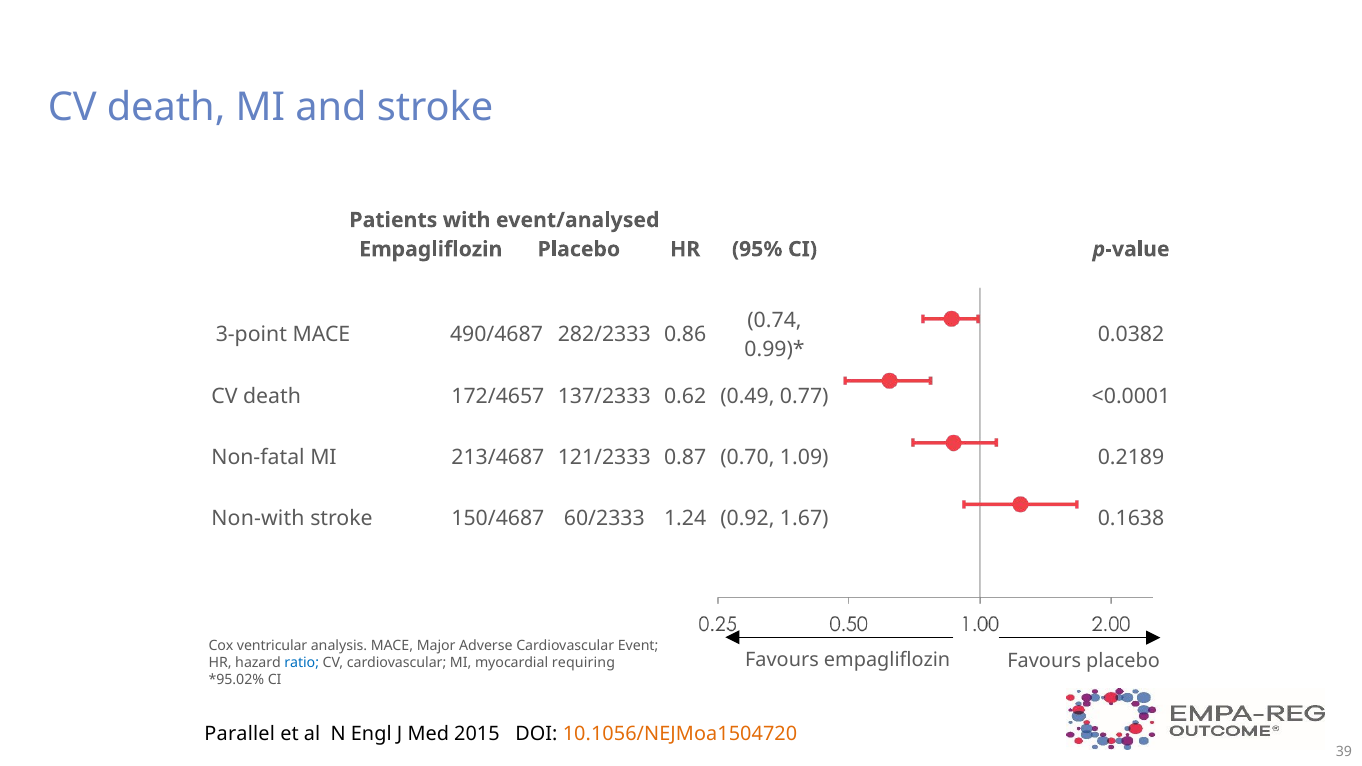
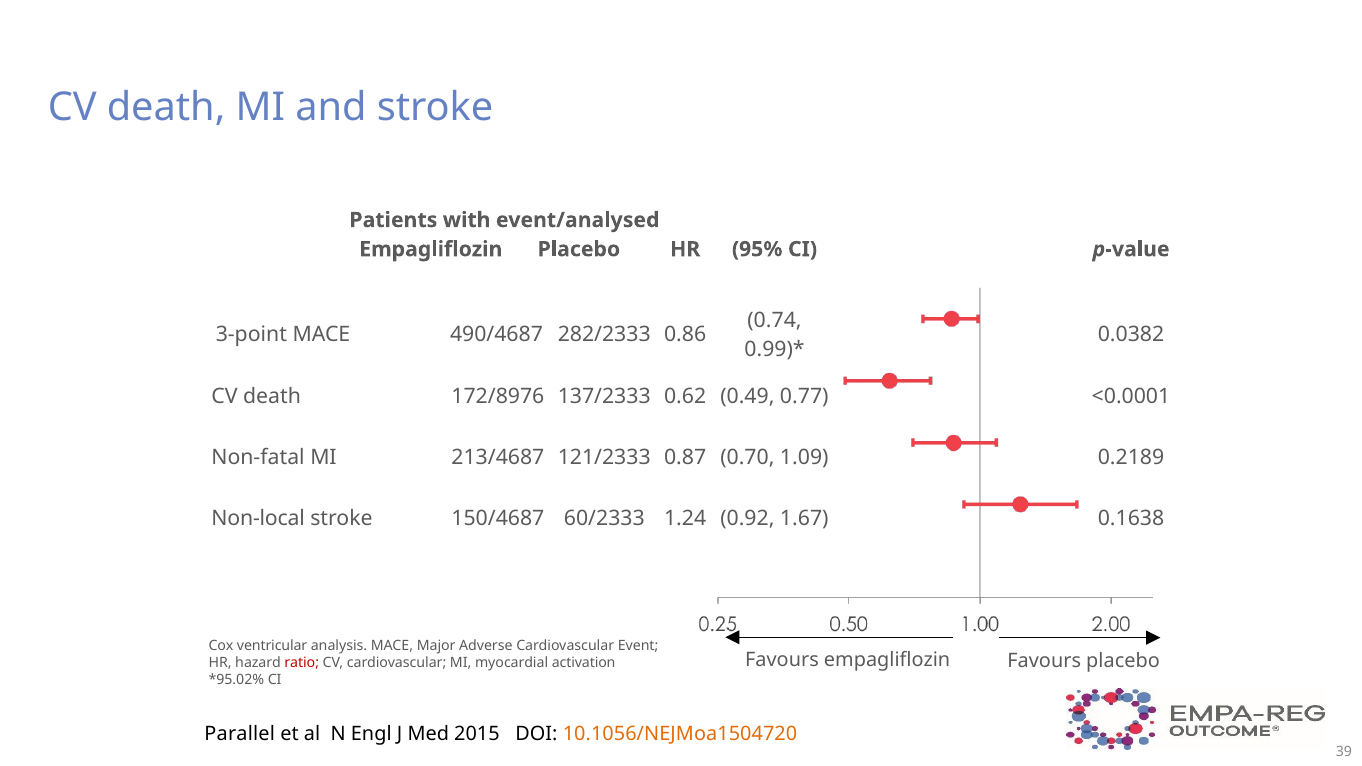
172/4657: 172/4657 -> 172/8976
Non-with: Non-with -> Non-local
ratio colour: blue -> red
requiring: requiring -> activation
